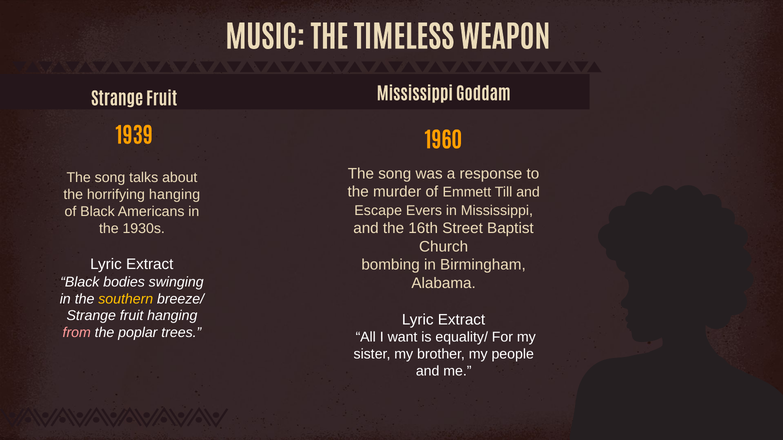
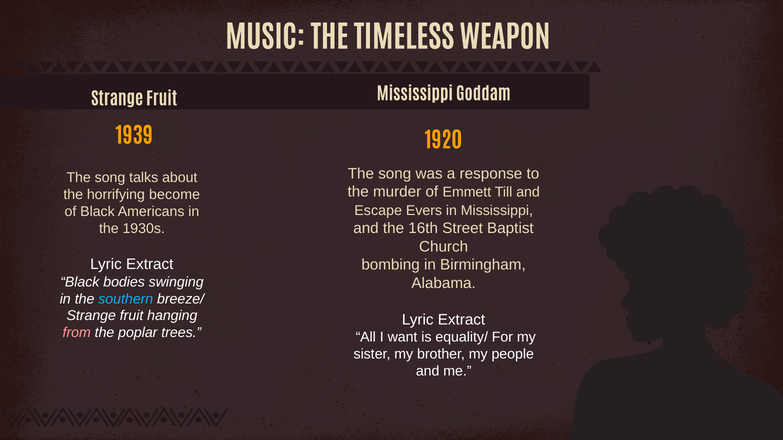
1960: 1960 -> 1920
horrifying hanging: hanging -> become
southern colour: yellow -> light blue
